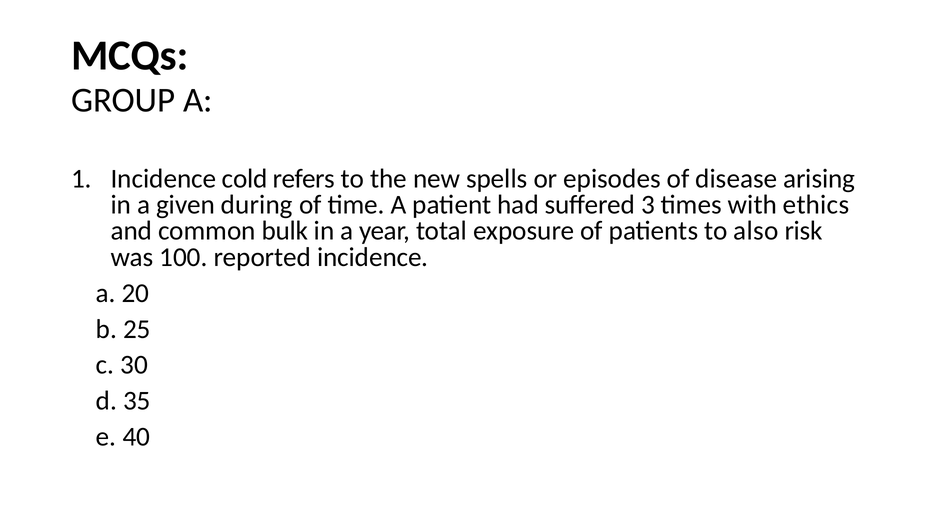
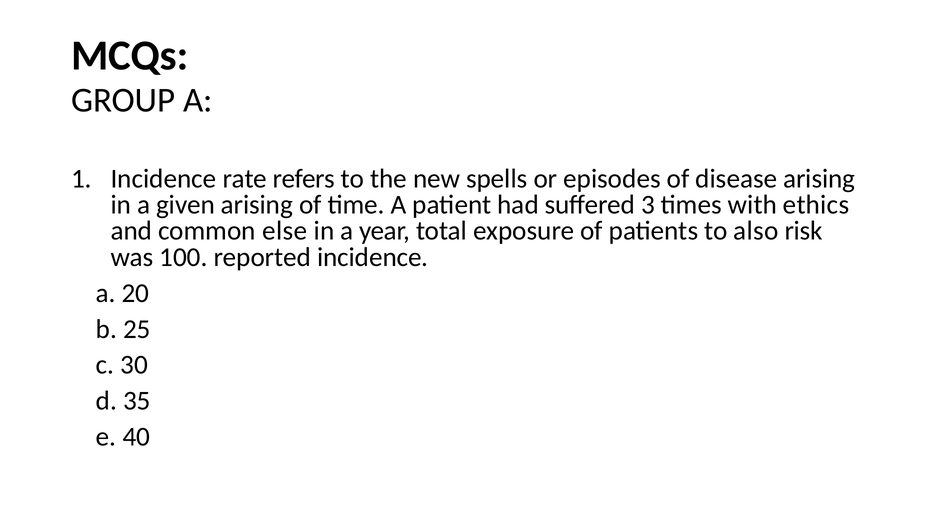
cold: cold -> rate
given during: during -> arising
bulk: bulk -> else
